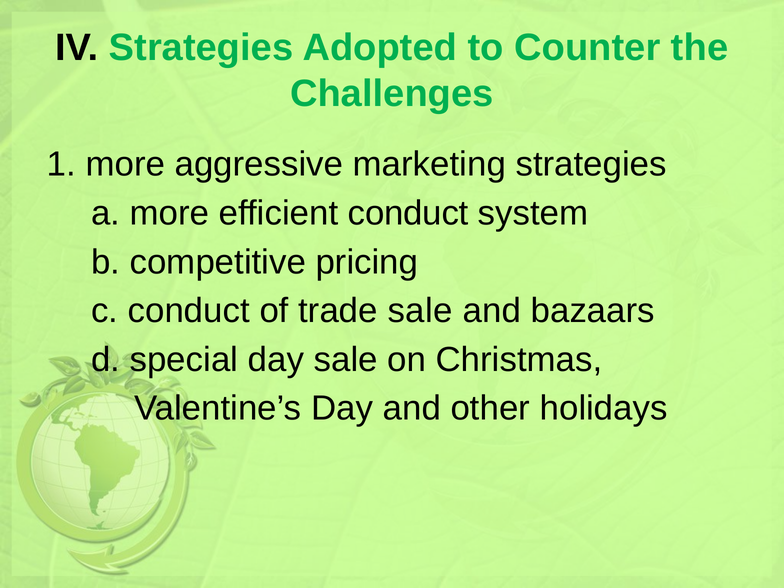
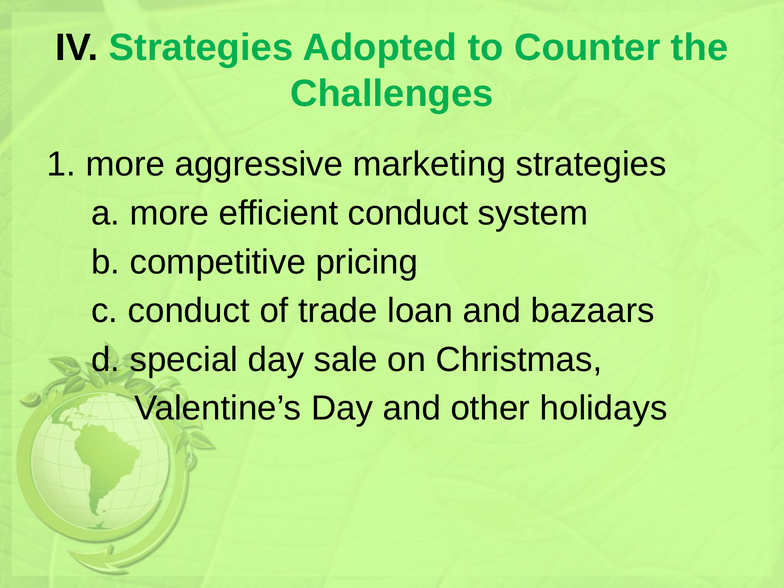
trade sale: sale -> loan
